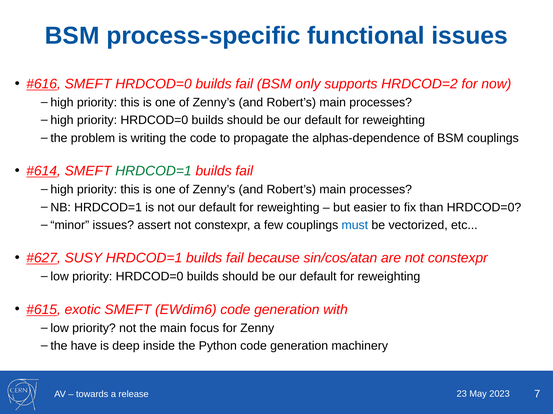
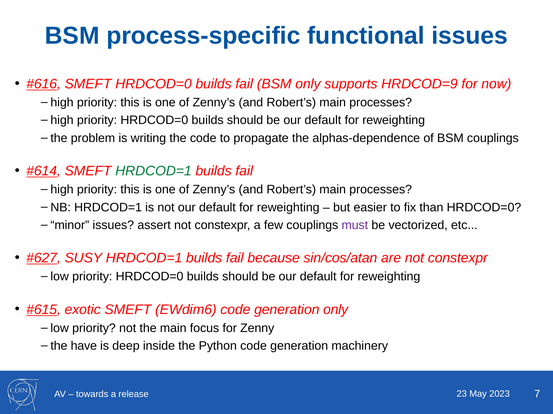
HRDCOD=2: HRDCOD=2 -> HRDCOD=9
must colour: blue -> purple
generation with: with -> only
